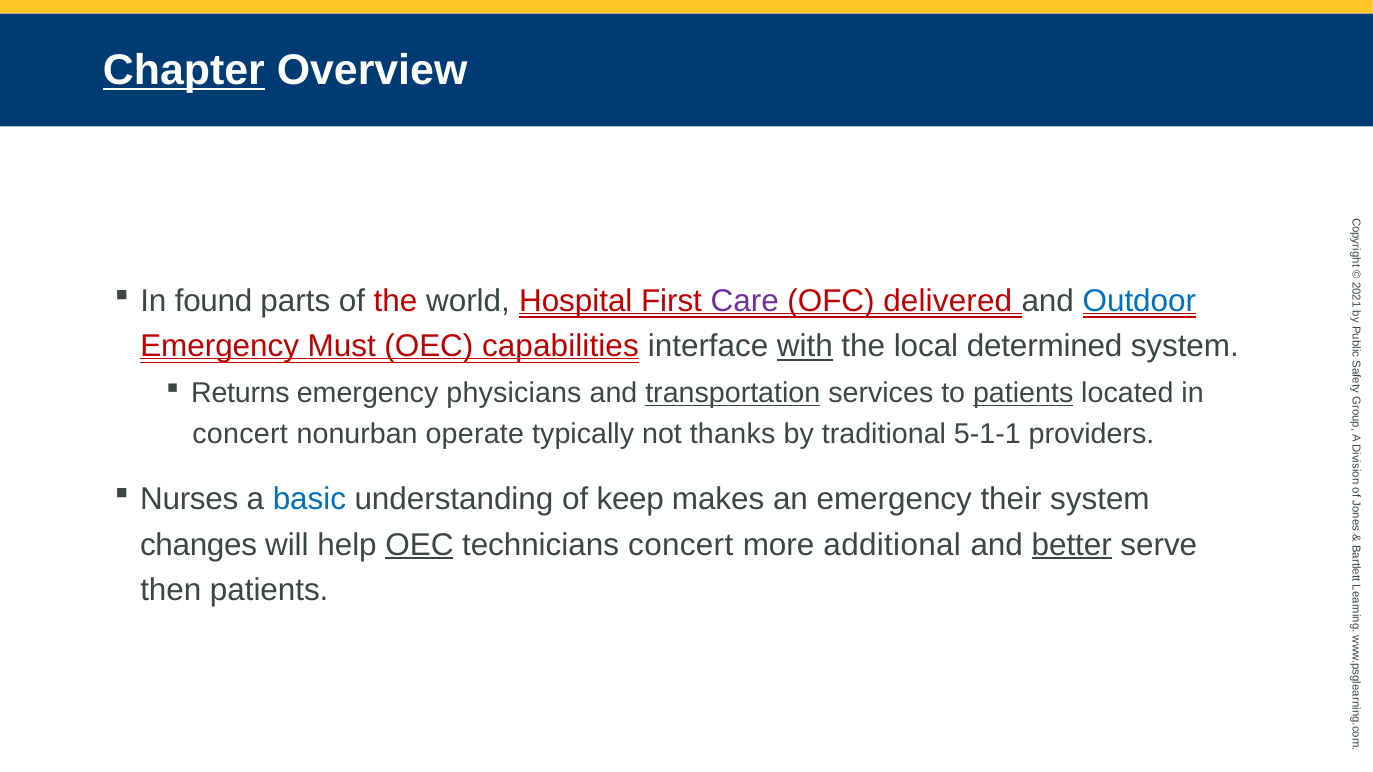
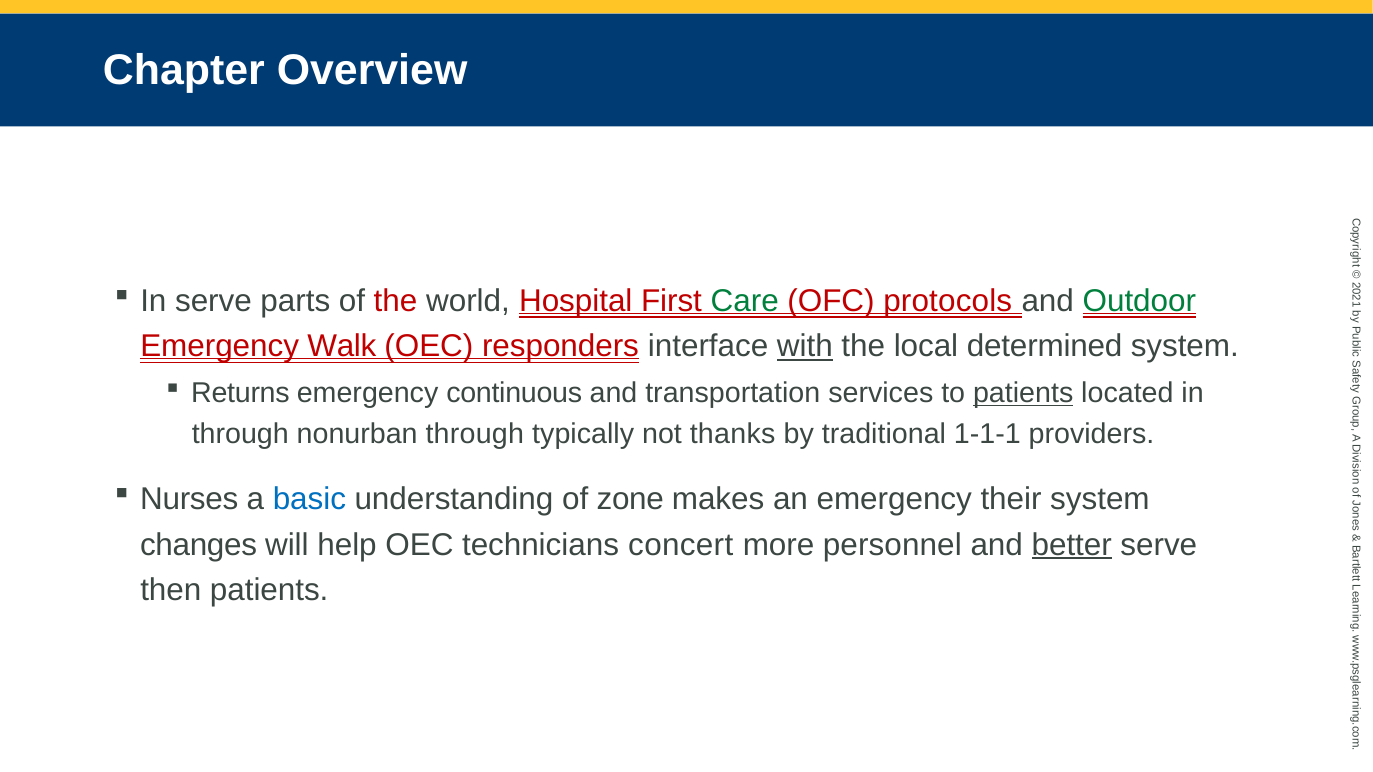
Chapter underline: present -> none
In found: found -> serve
Care colour: purple -> green
delivered: delivered -> protocols
Outdoor colour: blue -> green
Must: Must -> Walk
capabilities: capabilities -> responders
physicians: physicians -> continuous
transportation underline: present -> none
concert at (240, 435): concert -> through
nonurban operate: operate -> through
5-1-1: 5-1-1 -> 1-1-1
keep: keep -> zone
OEC at (419, 545) underline: present -> none
additional: additional -> personnel
